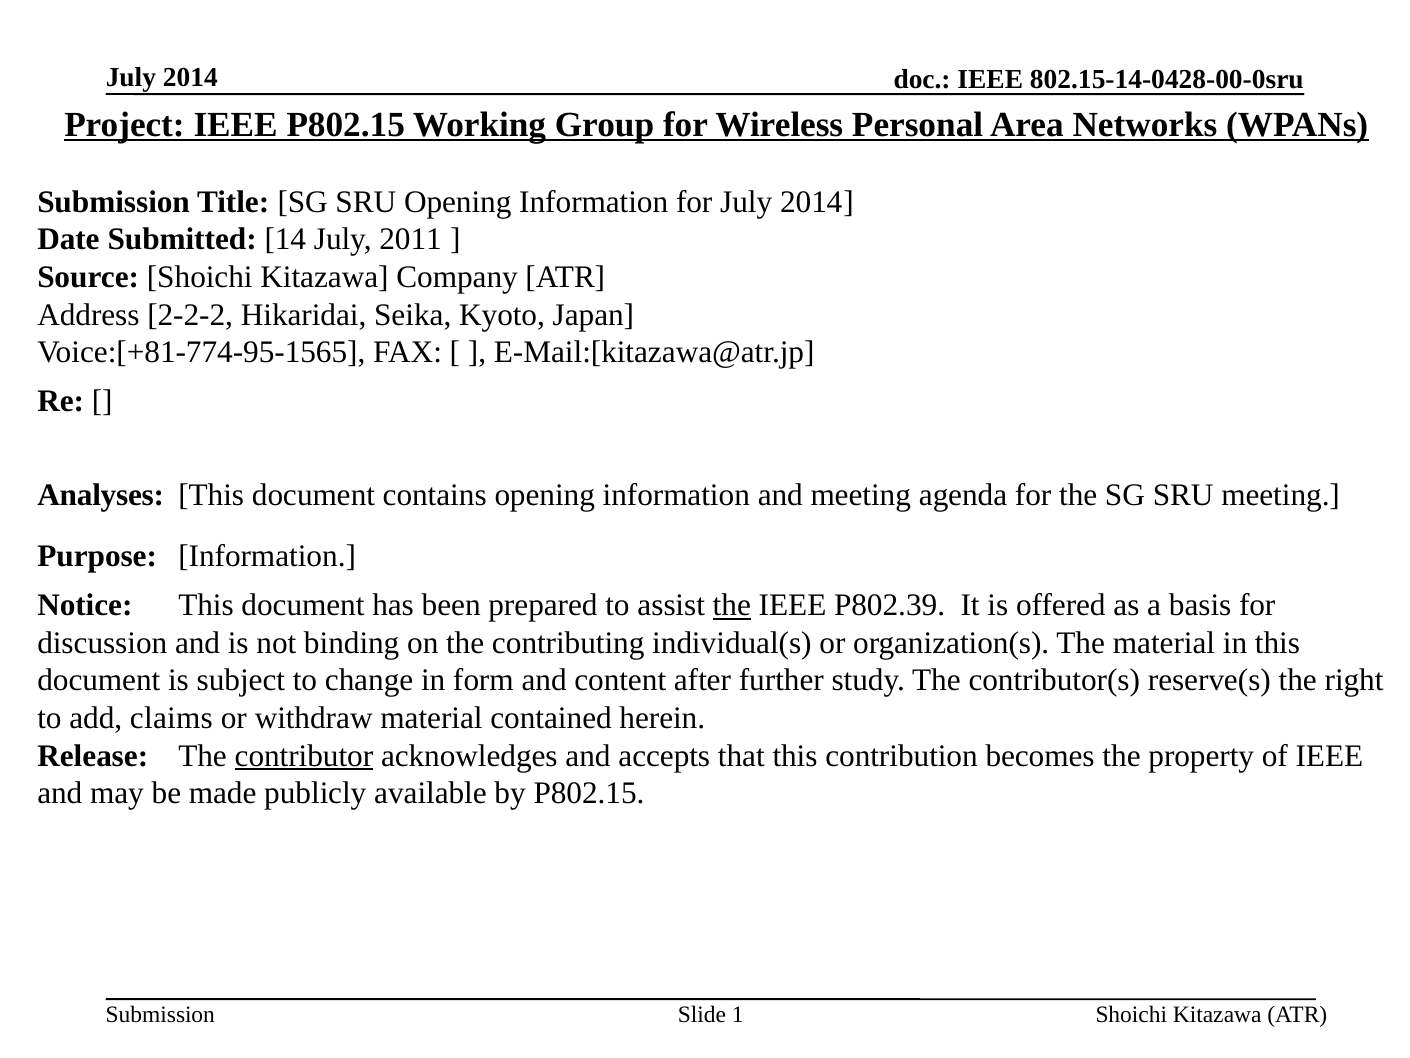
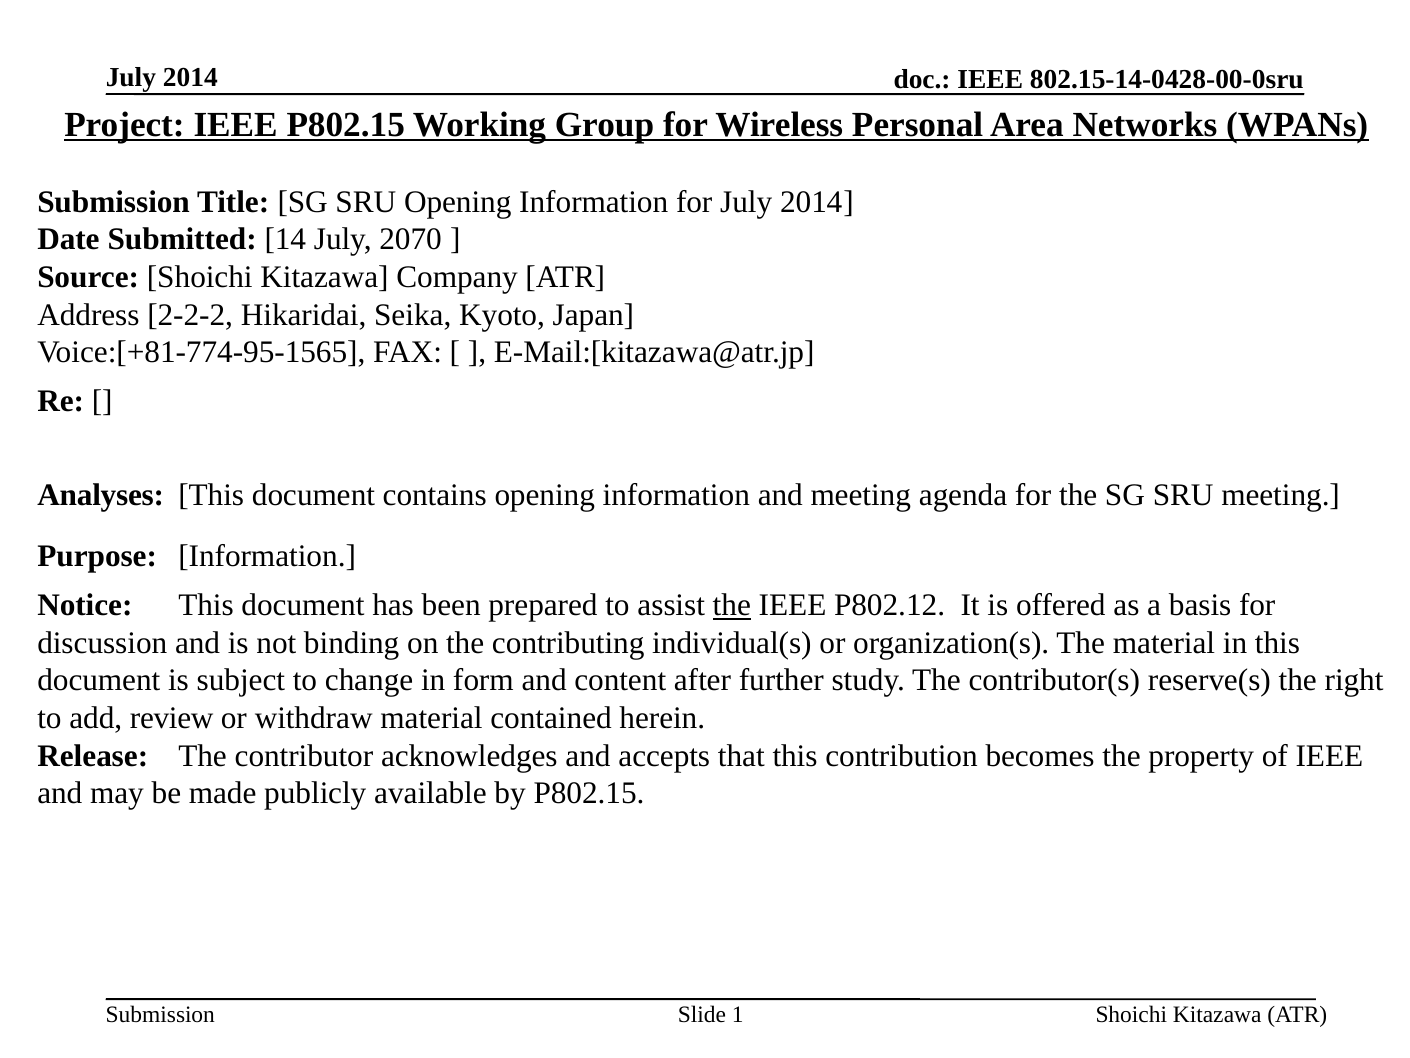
2011: 2011 -> 2070
P802.39: P802.39 -> P802.12
claims: claims -> review
contributor underline: present -> none
